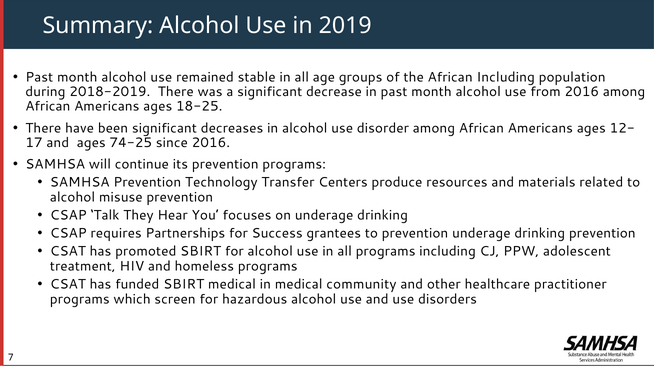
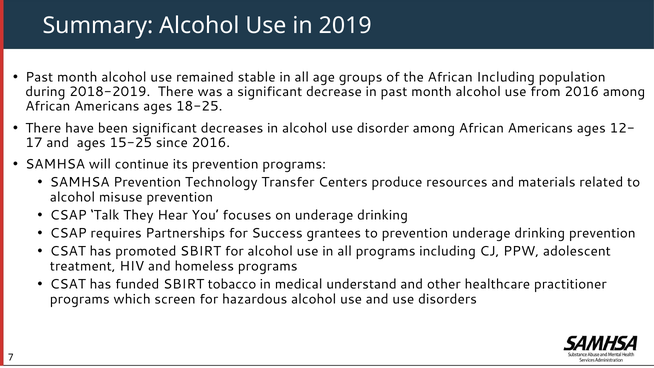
74-25: 74-25 -> 15-25
SBIRT medical: medical -> tobacco
community: community -> understand
